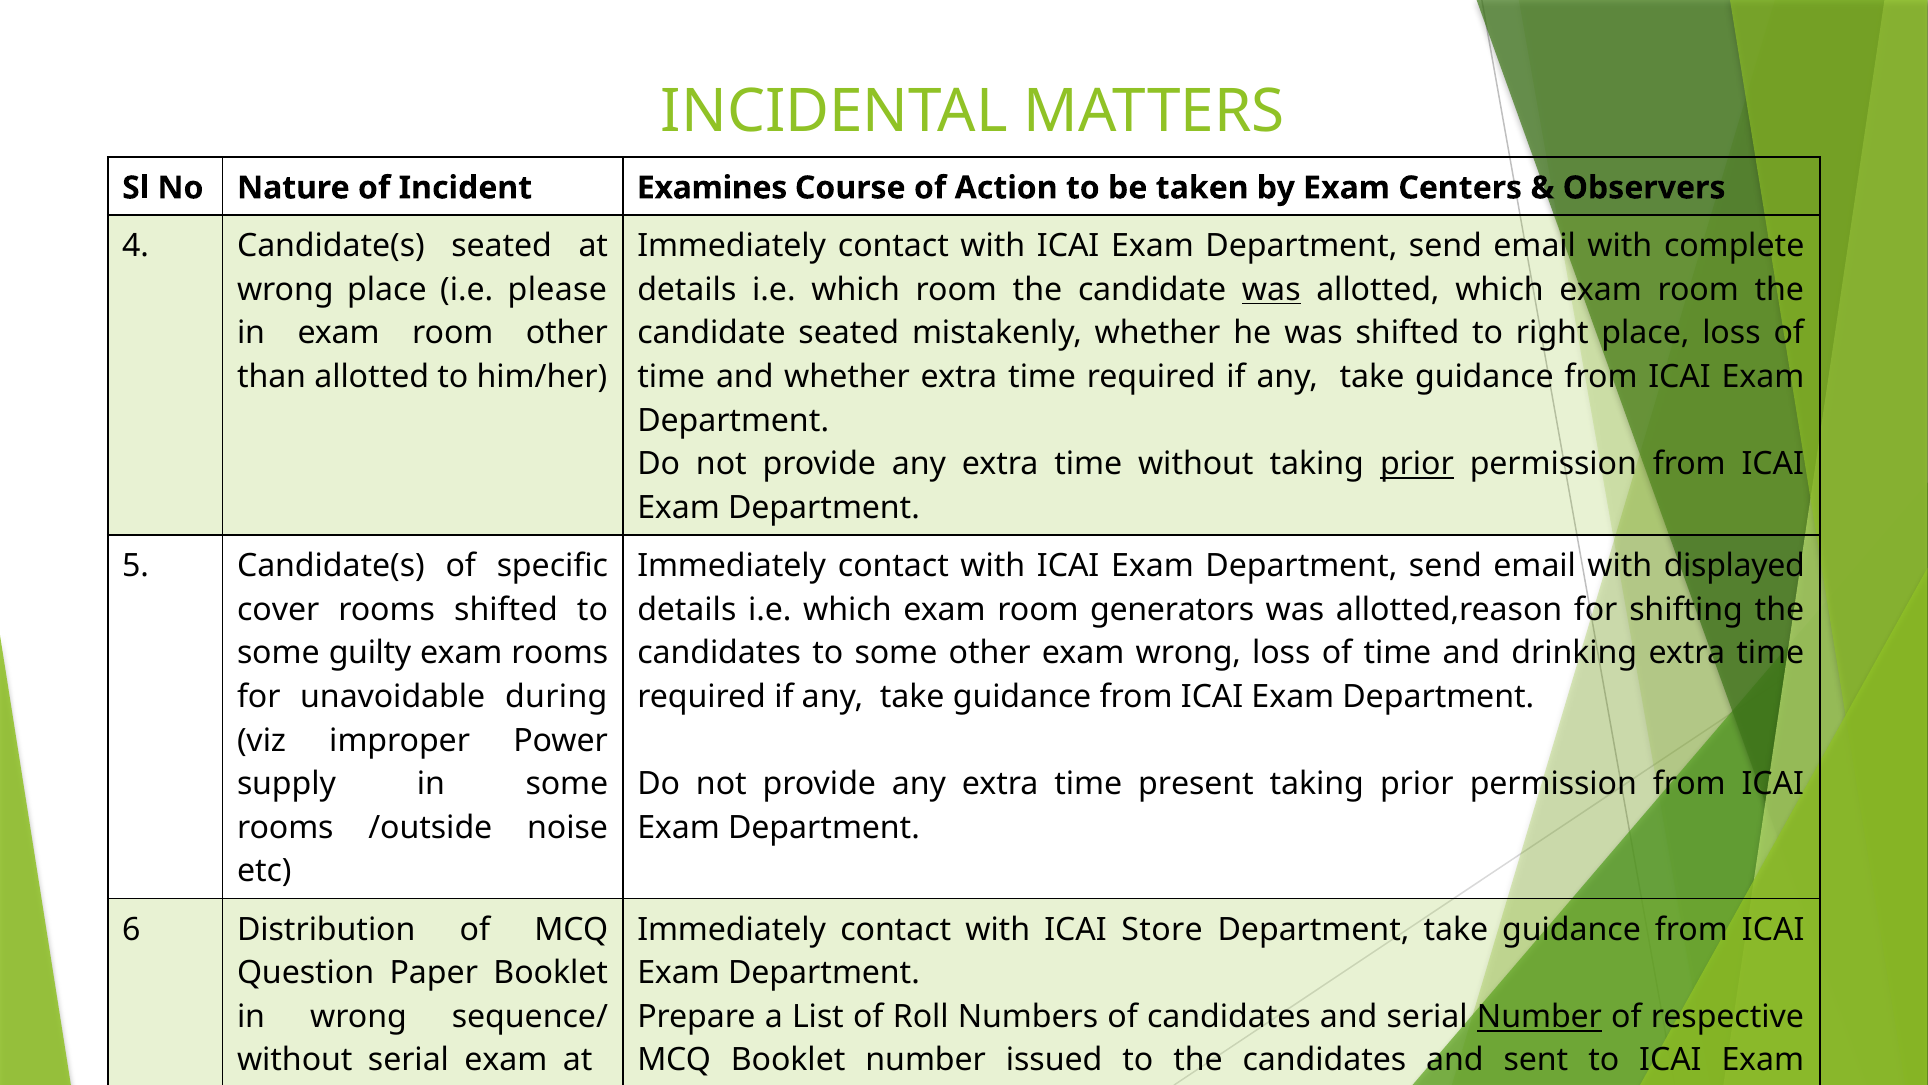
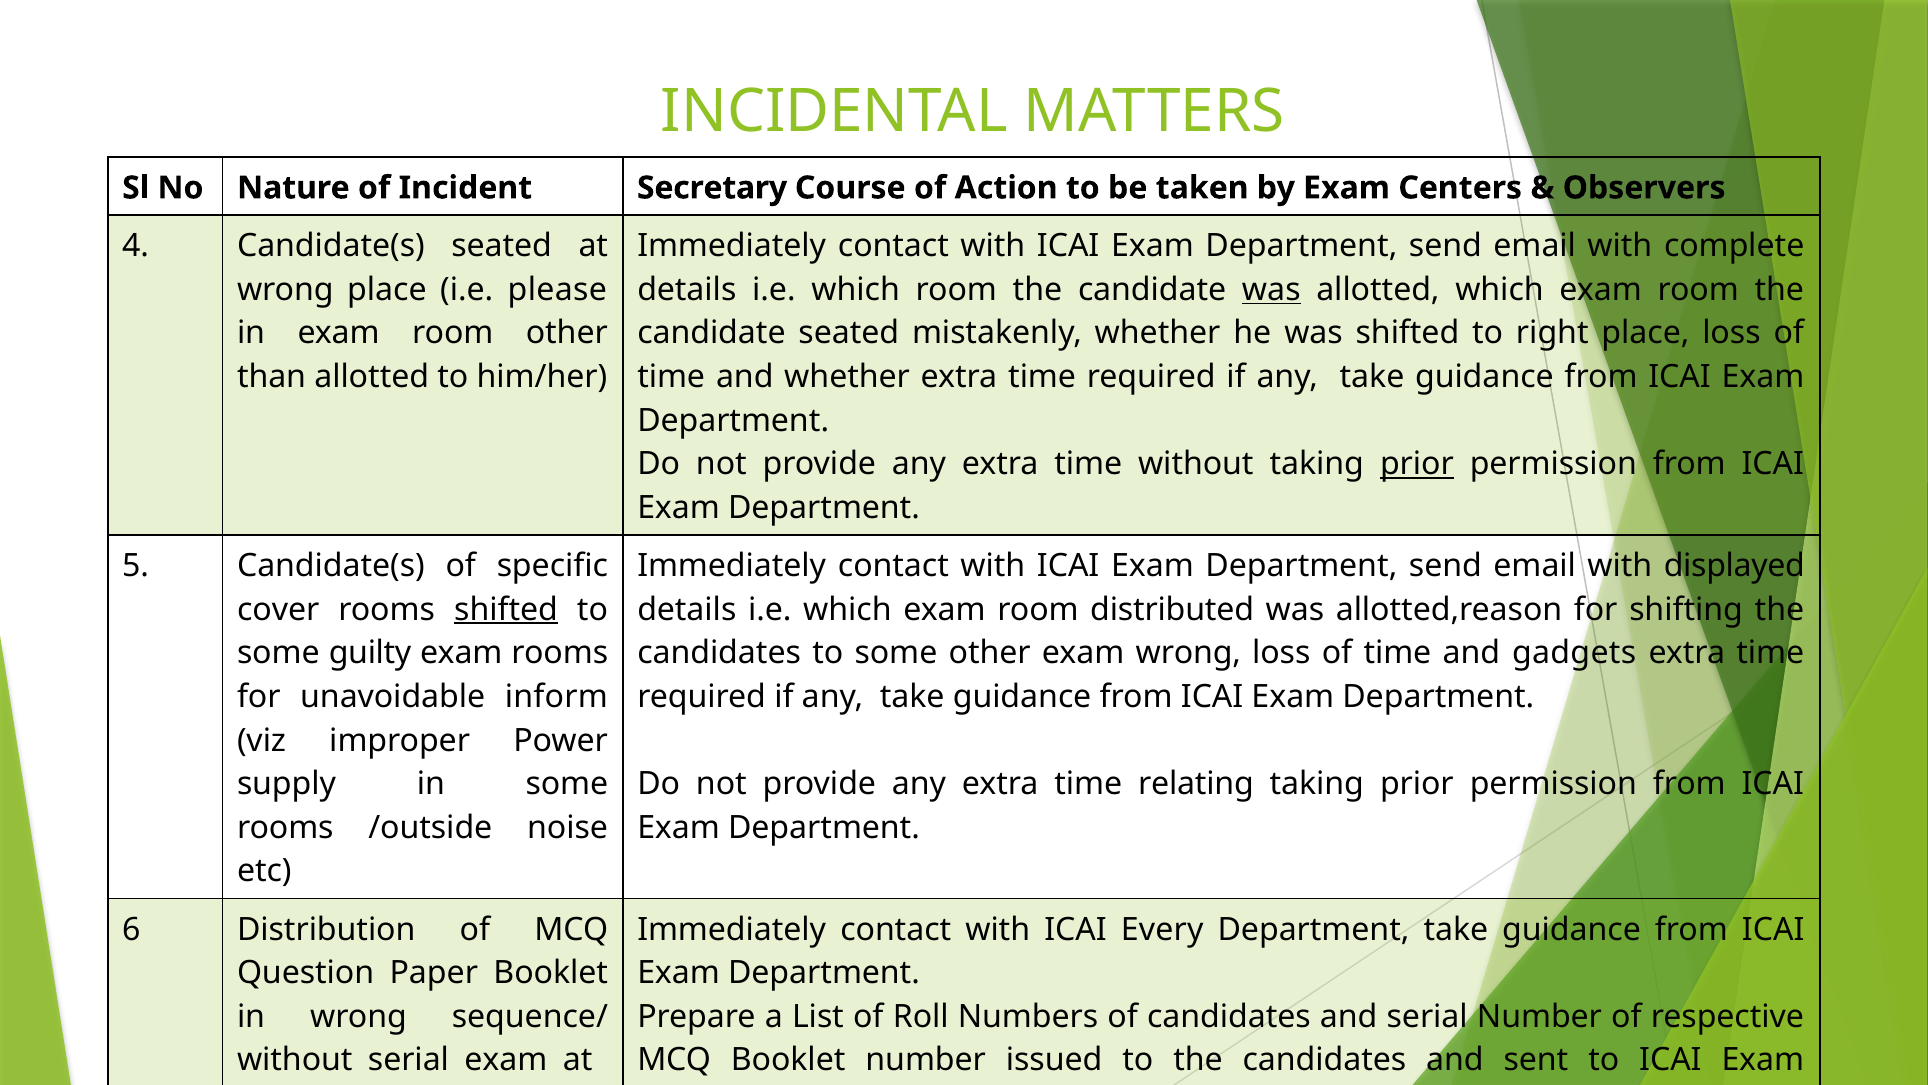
Examines: Examines -> Secretary
shifted at (506, 609) underline: none -> present
generators: generators -> distributed
drinking: drinking -> gadgets
during: during -> inform
present: present -> relating
Store: Store -> Every
Number at (1539, 1016) underline: present -> none
